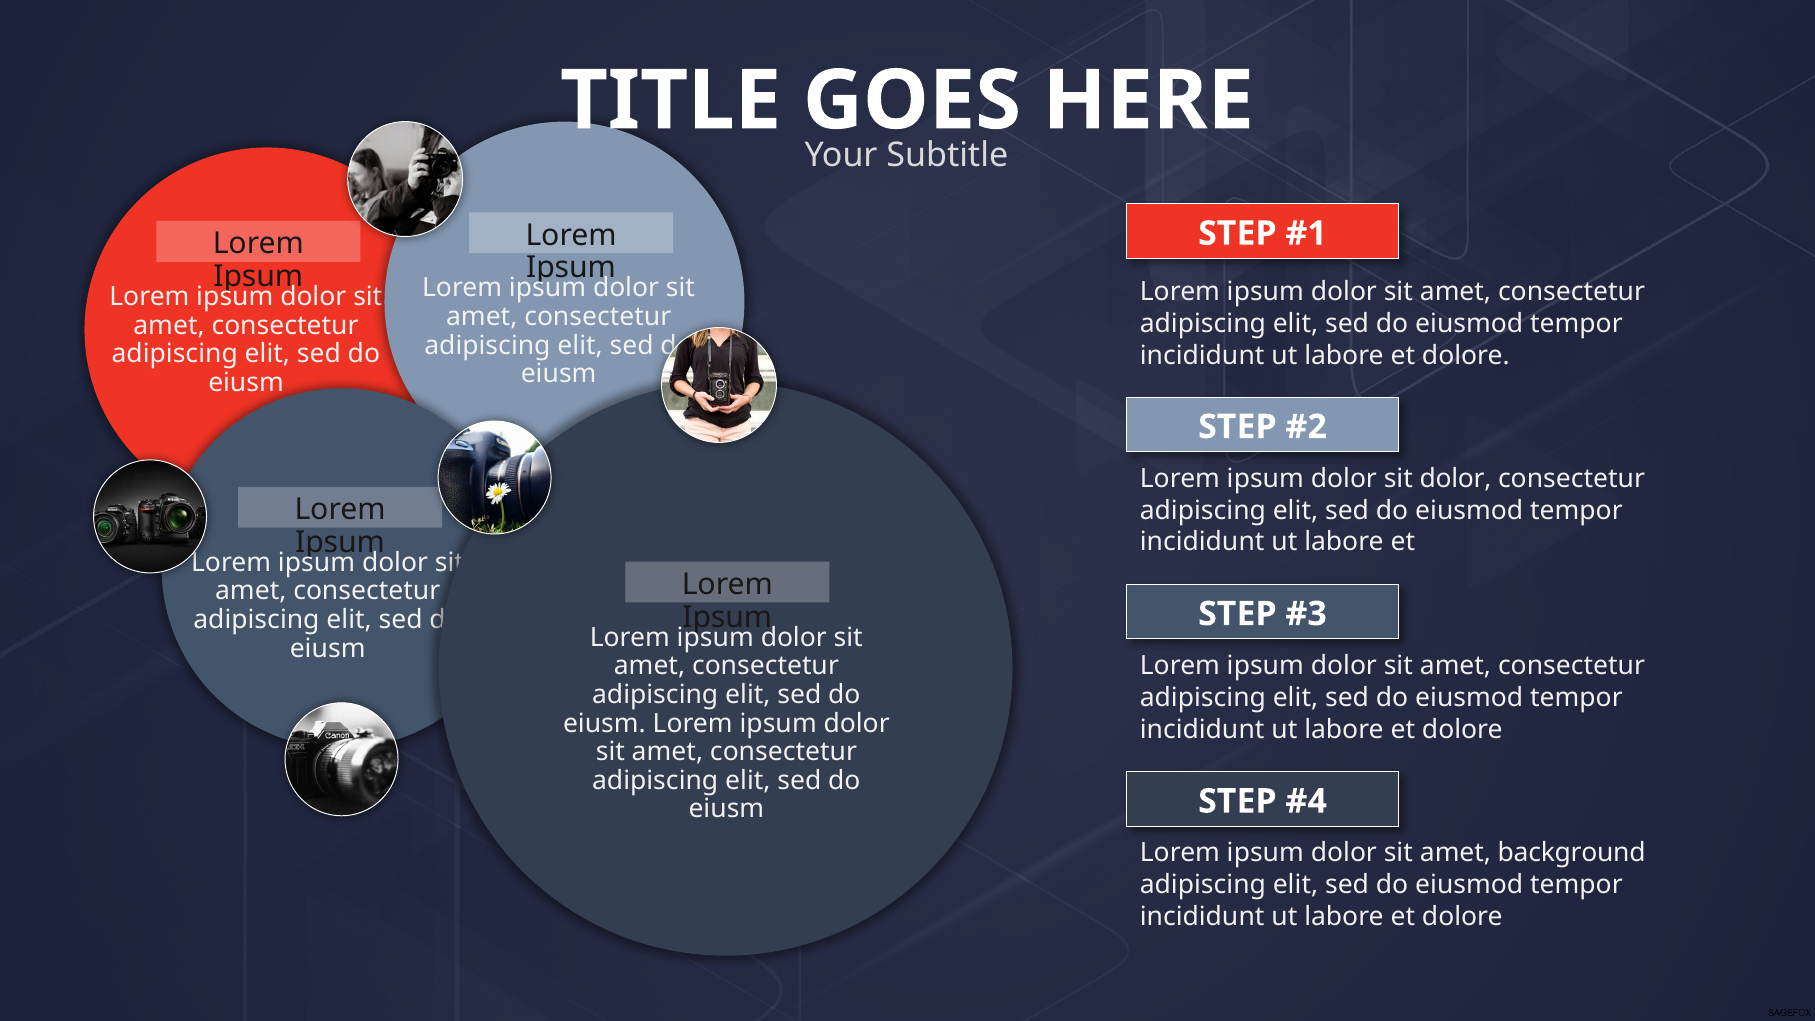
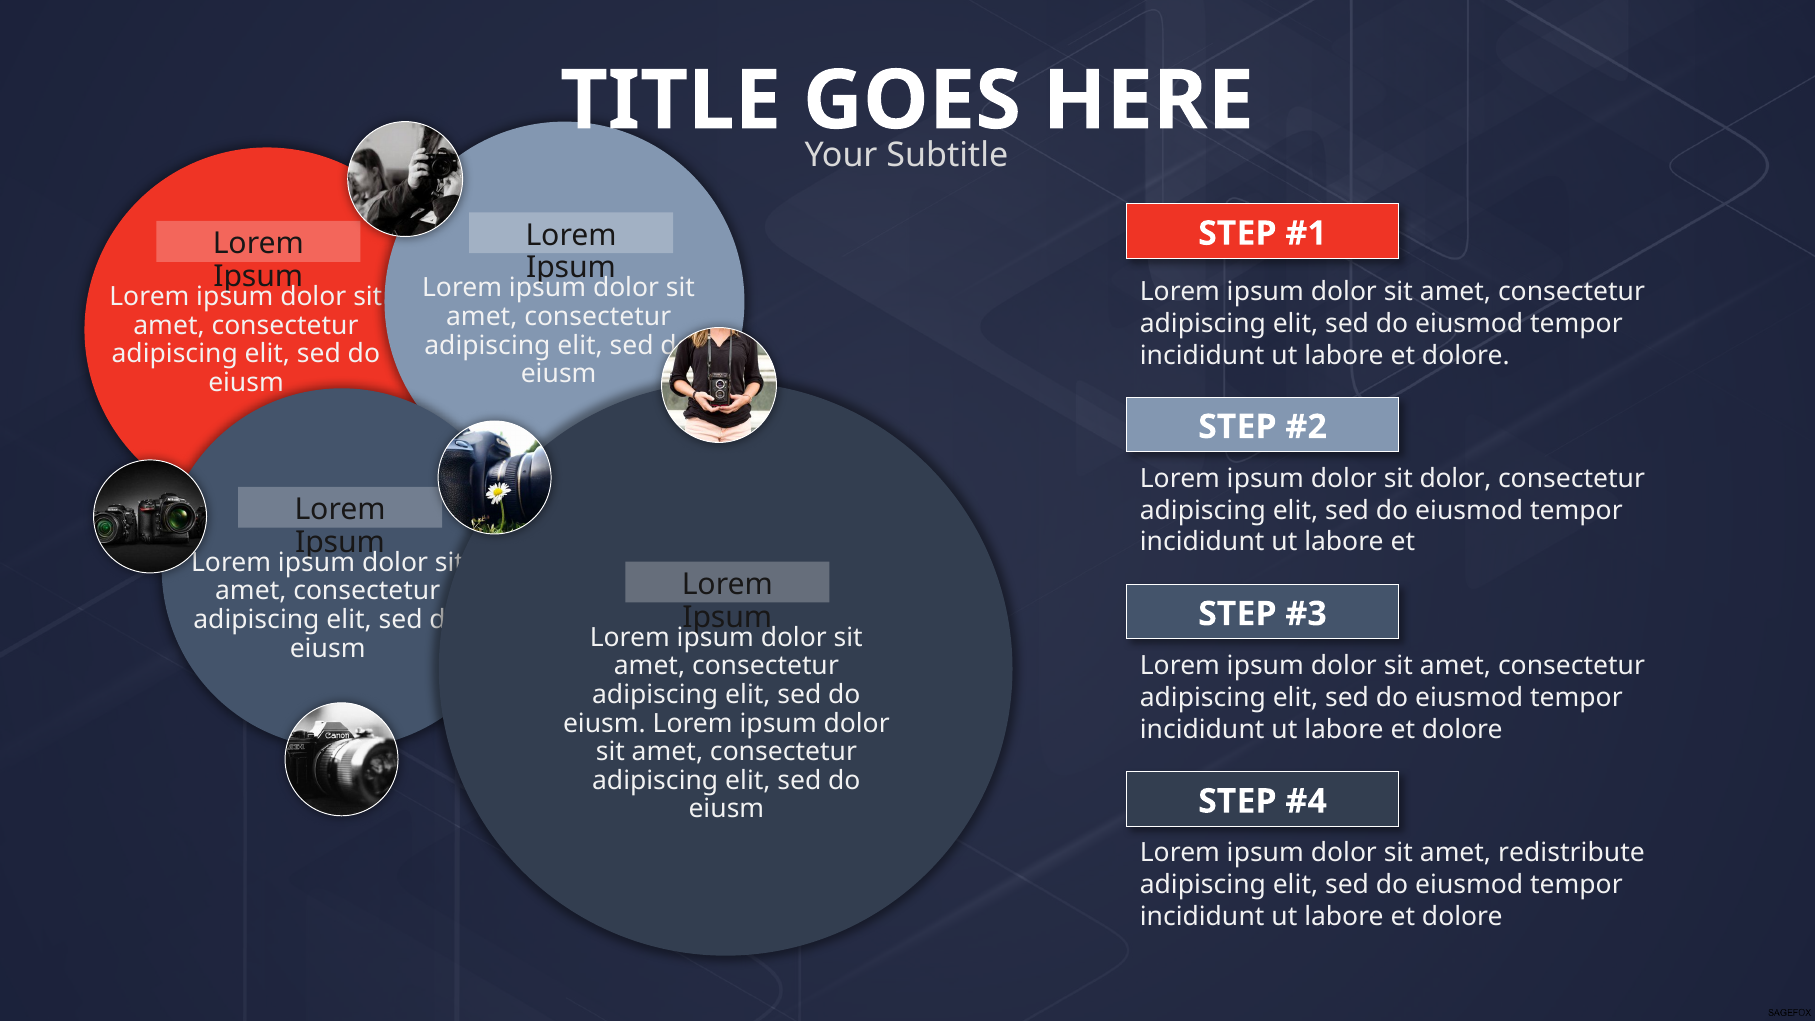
background: background -> redistribute
